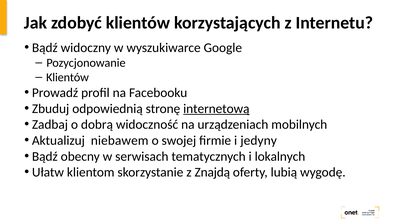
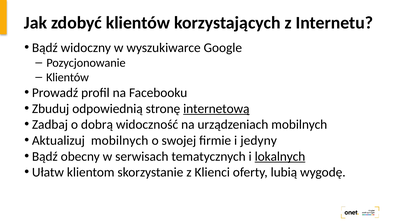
Aktualizuj niebawem: niebawem -> mobilnych
lokalnych underline: none -> present
Znajdą: Znajdą -> Klienci
